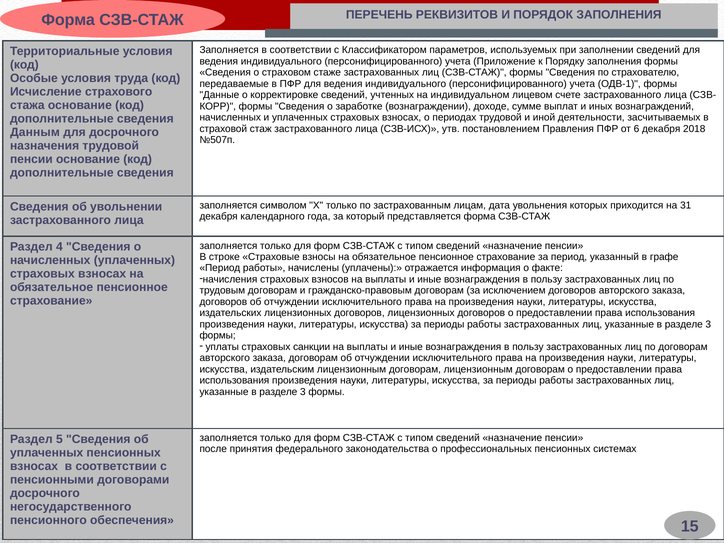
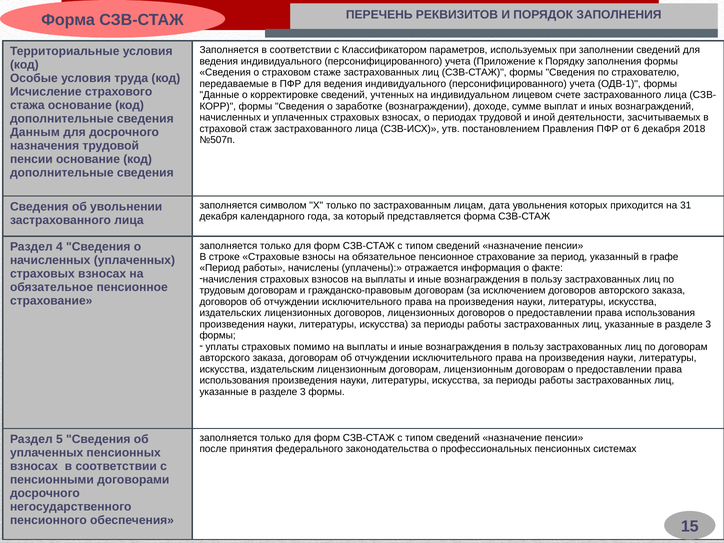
санкции: санкции -> помимо
